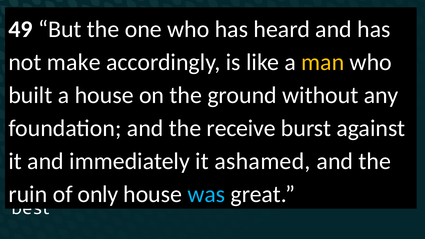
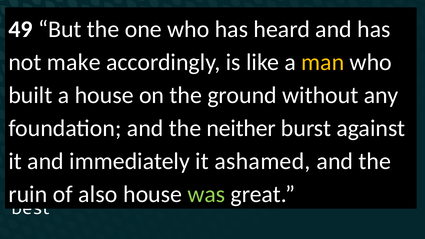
receive: receive -> neither
of only: only -> also
was colour: light blue -> light green
